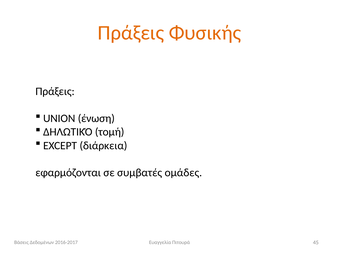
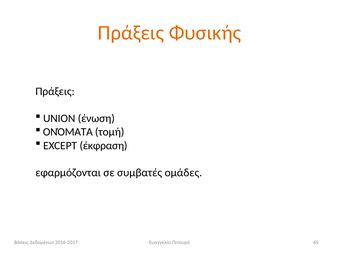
ΔΗΛΩΤΙΚΌ: ΔΗΛΩΤΙΚΌ -> ΟΝΌΜΑΤΑ
διάρκεια: διάρκεια -> έκφραση
